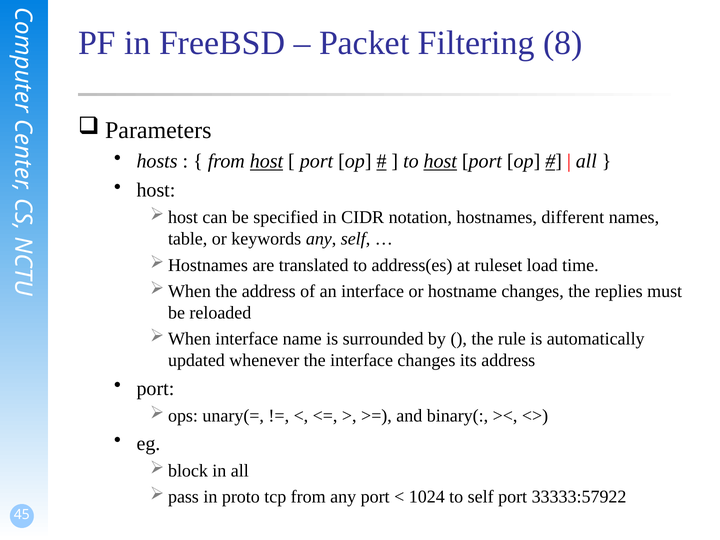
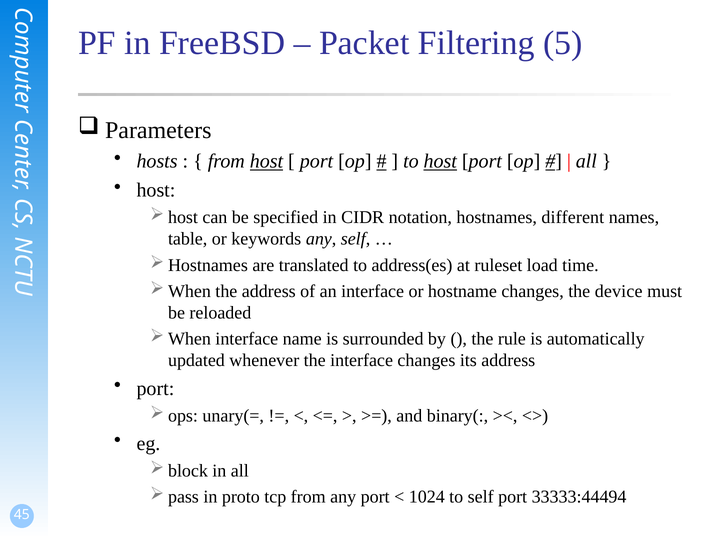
8: 8 -> 5
replies: replies -> device
33333:57922: 33333:57922 -> 33333:44494
